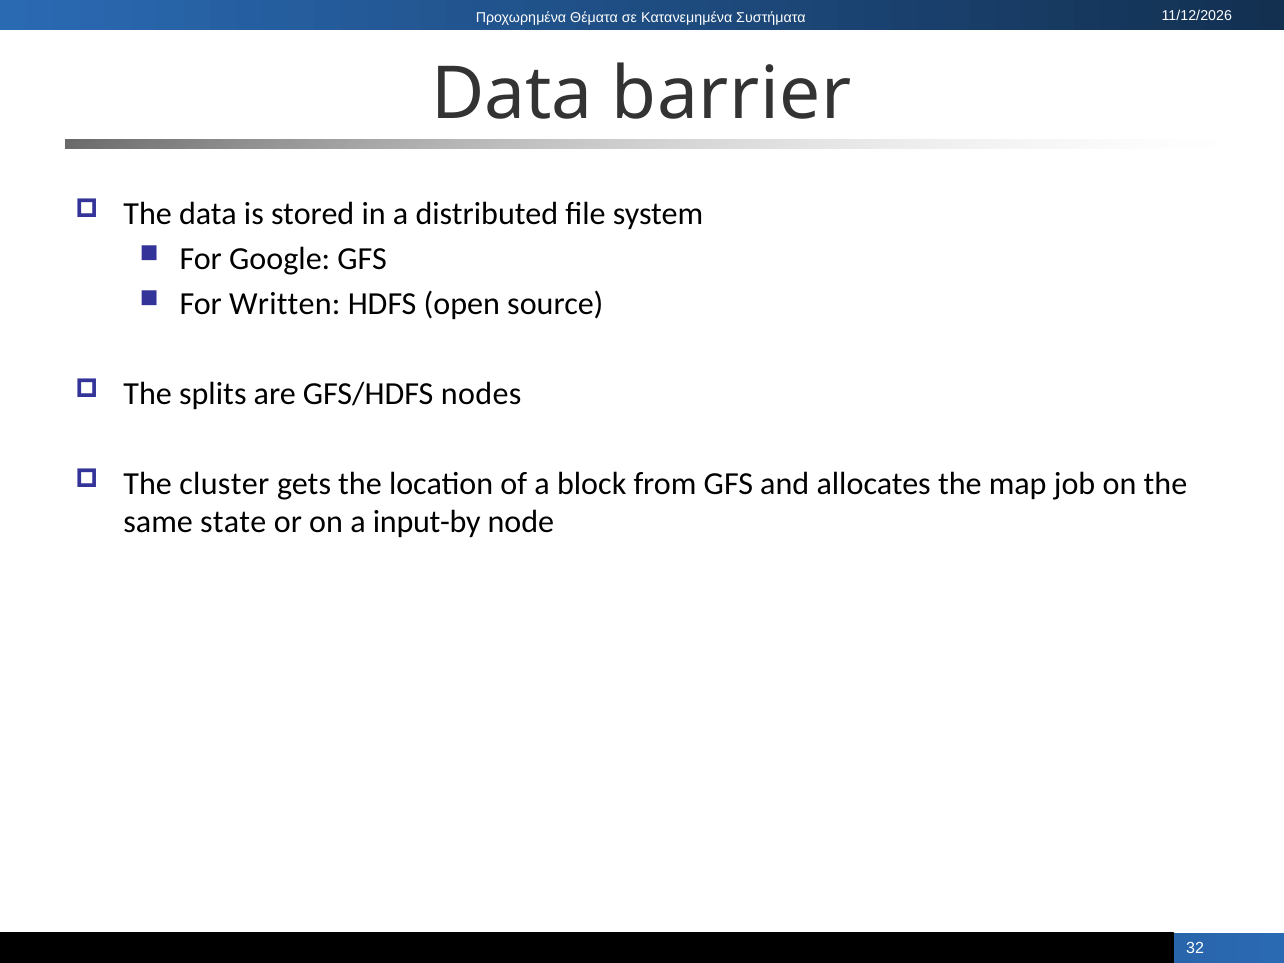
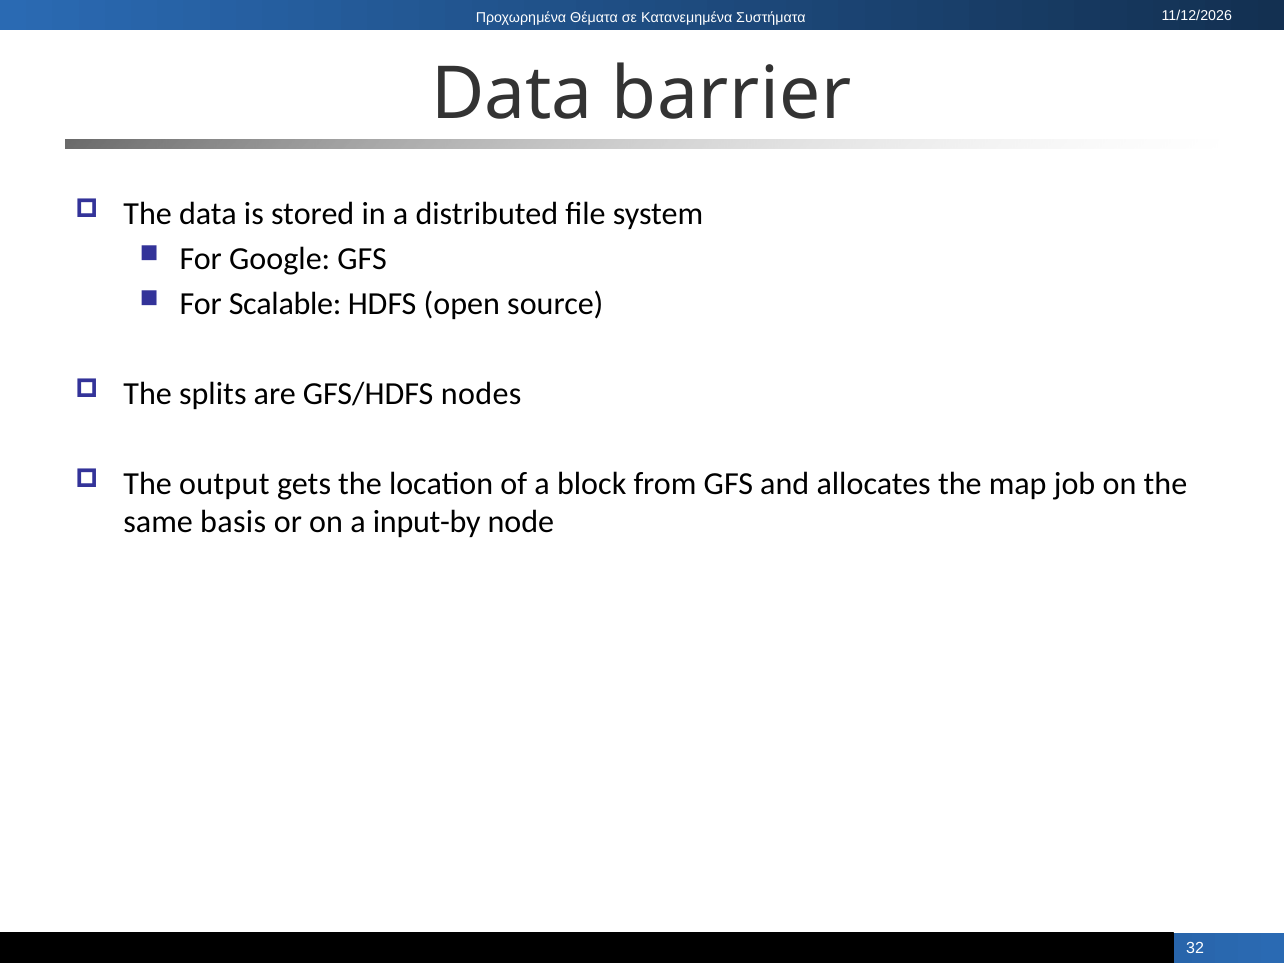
Written: Written -> Scalable
cluster: cluster -> output
state: state -> basis
